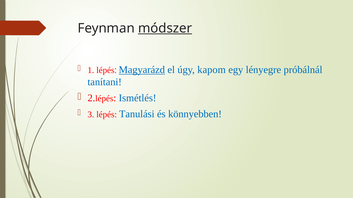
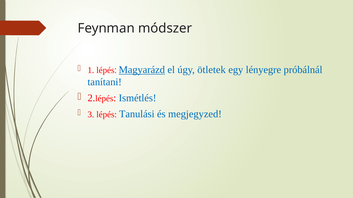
módszer underline: present -> none
kapom: kapom -> ötletek
könnyebben: könnyebben -> megjegyzed
